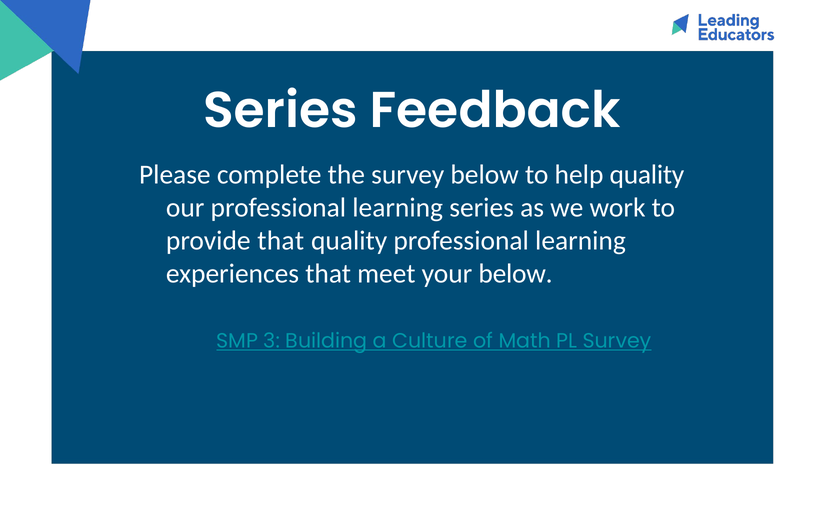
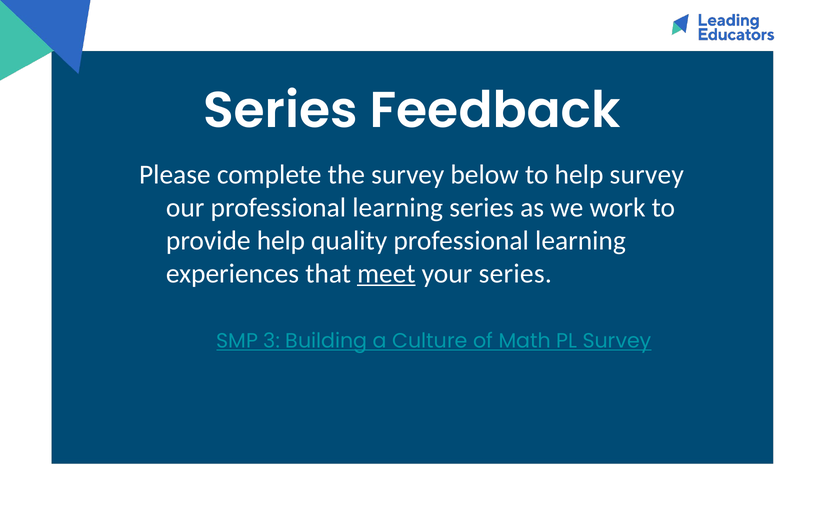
help quality: quality -> survey
provide that: that -> help
meet underline: none -> present
your below: below -> series
